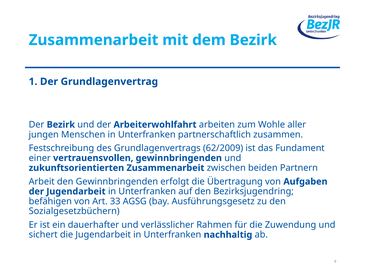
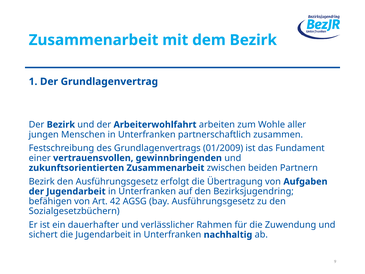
62/2009: 62/2009 -> 01/2009
Arbeit at (42, 181): Arbeit -> Bezirk
den Gewinnbringenden: Gewinnbringenden -> Ausführungsgesetz
33: 33 -> 42
